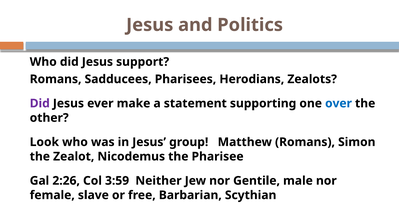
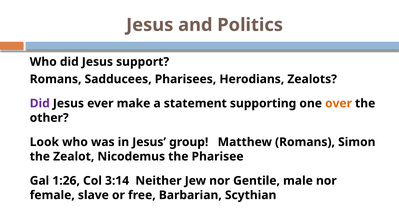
over colour: blue -> orange
2:26: 2:26 -> 1:26
3:59: 3:59 -> 3:14
